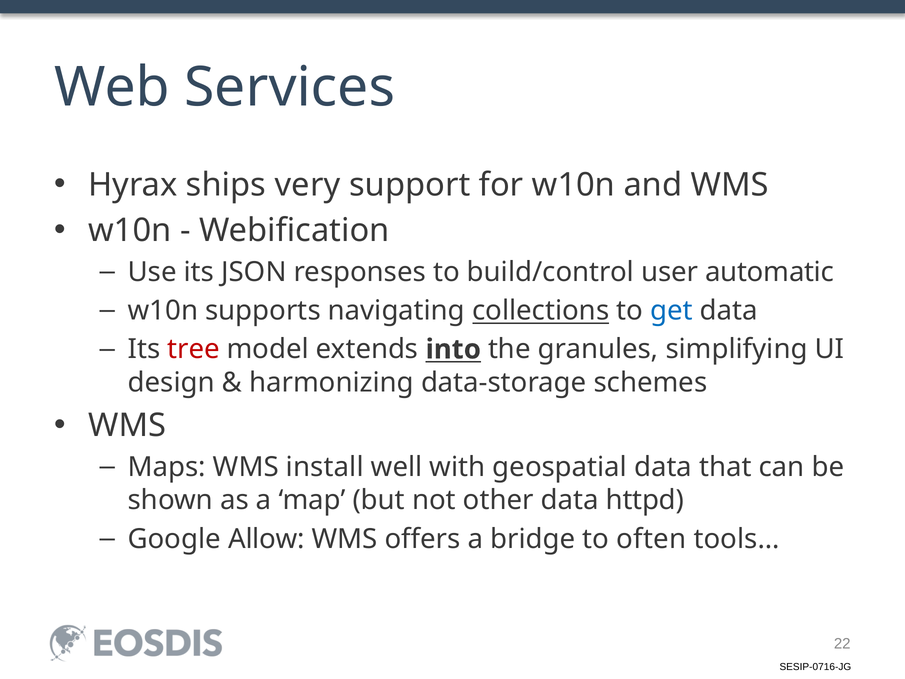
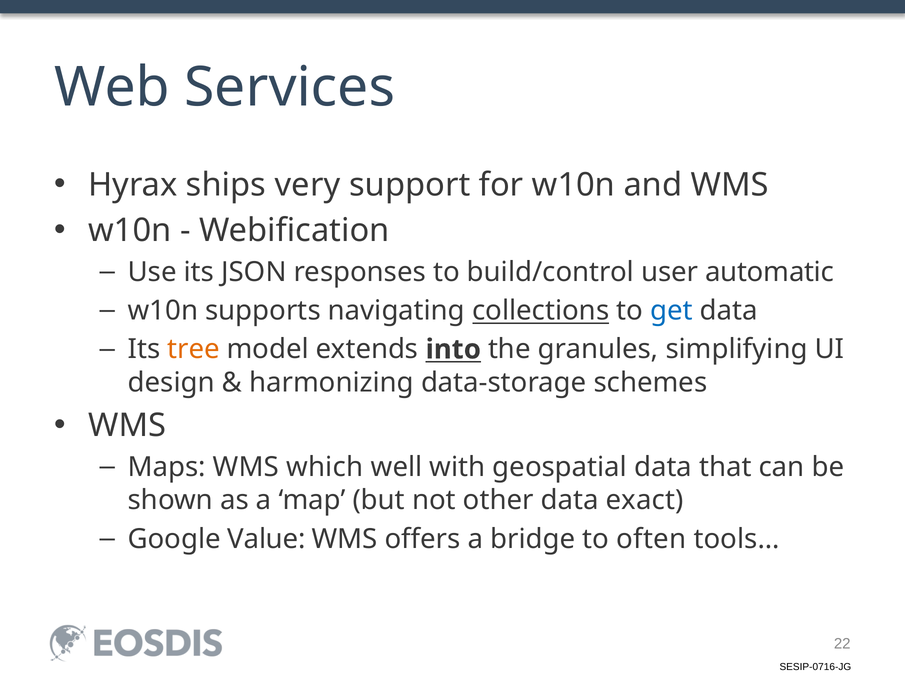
tree colour: red -> orange
install: install -> which
httpd: httpd -> exact
Allow: Allow -> Value
